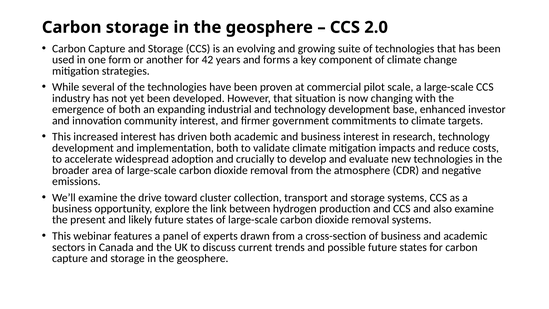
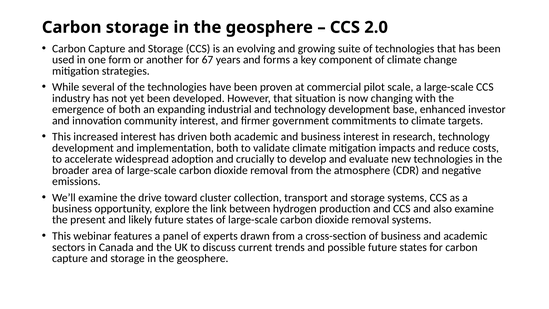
42: 42 -> 67
